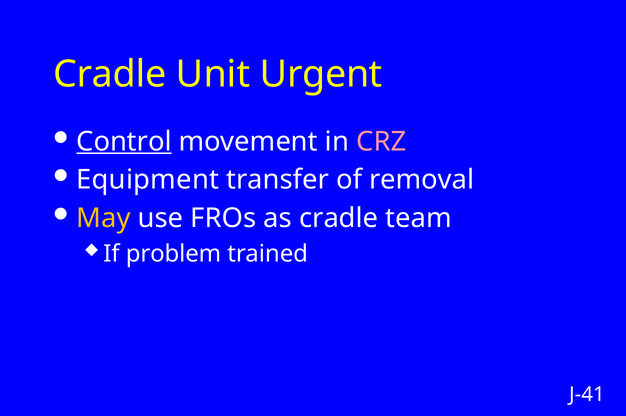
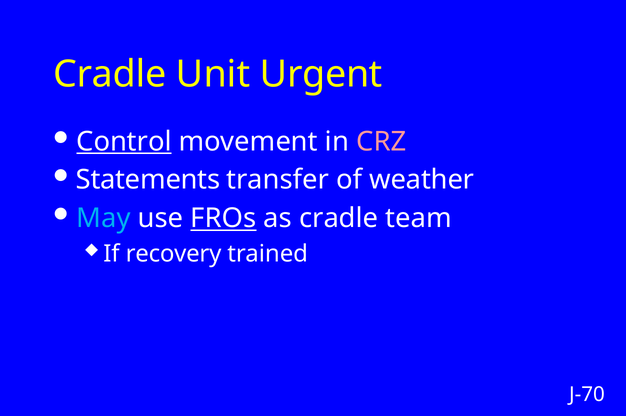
Equipment: Equipment -> Statements
removal: removal -> weather
May colour: yellow -> light blue
FROs underline: none -> present
problem: problem -> recovery
J-41: J-41 -> J-70
